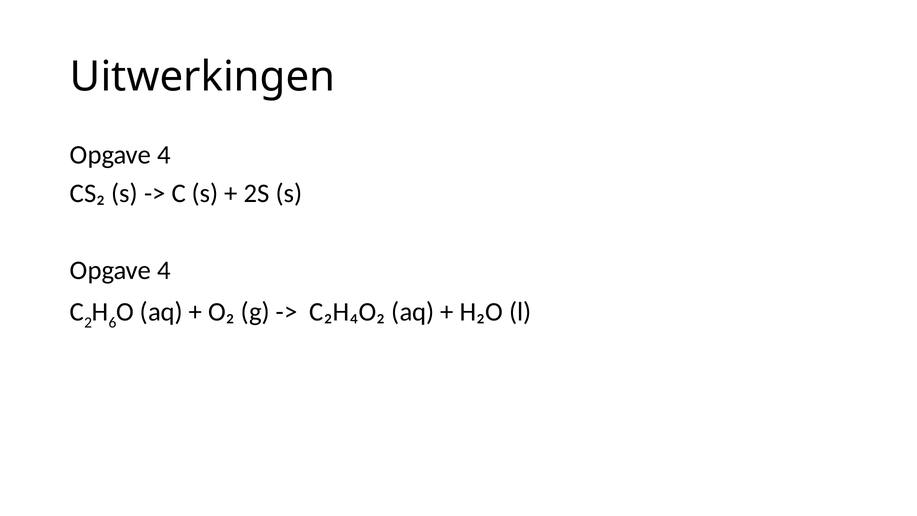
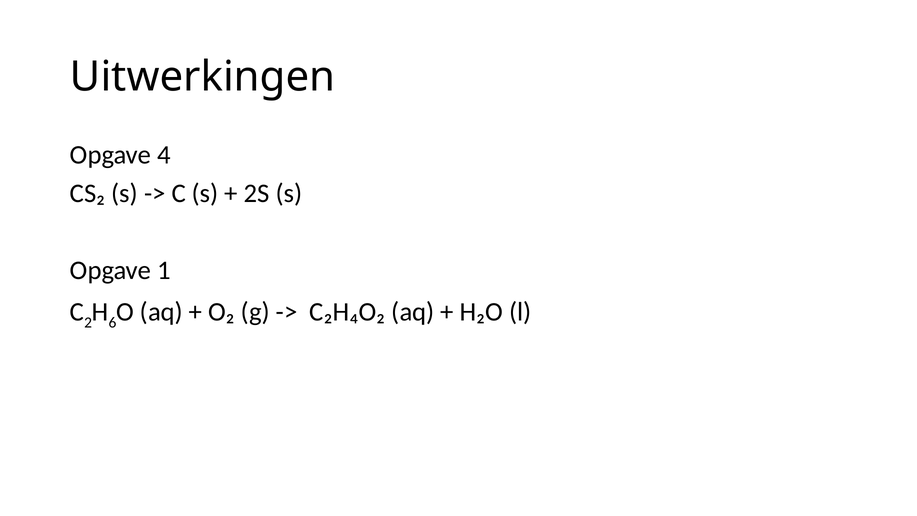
4 at (164, 270): 4 -> 1
